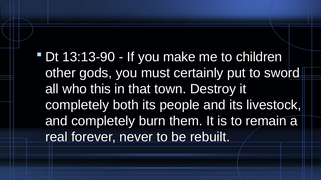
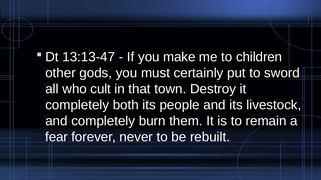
13:13-90: 13:13-90 -> 13:13-47
this: this -> cult
real: real -> fear
